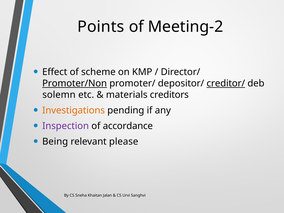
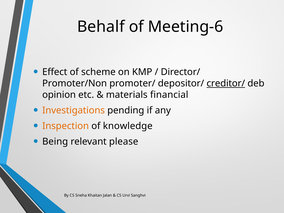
Points: Points -> Behalf
Meeting-2: Meeting-2 -> Meeting-6
Promoter/Non underline: present -> none
solemn: solemn -> opinion
creditors: creditors -> financial
Inspection colour: purple -> orange
accordance: accordance -> knowledge
